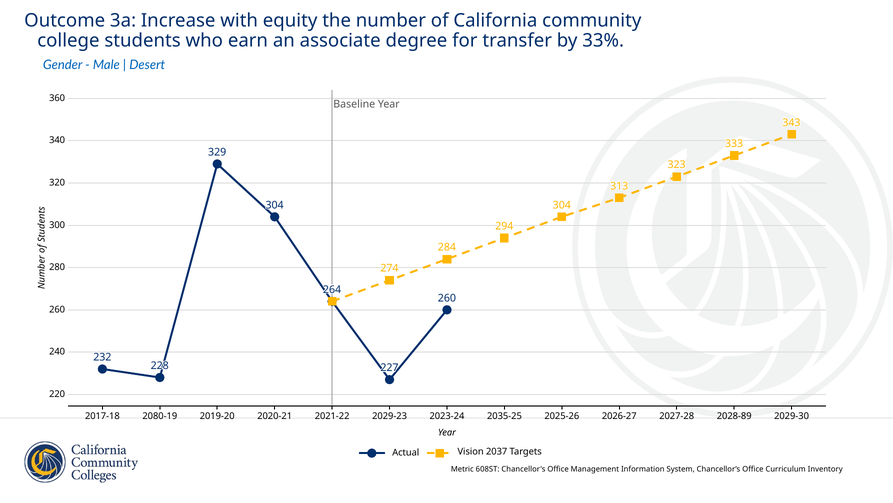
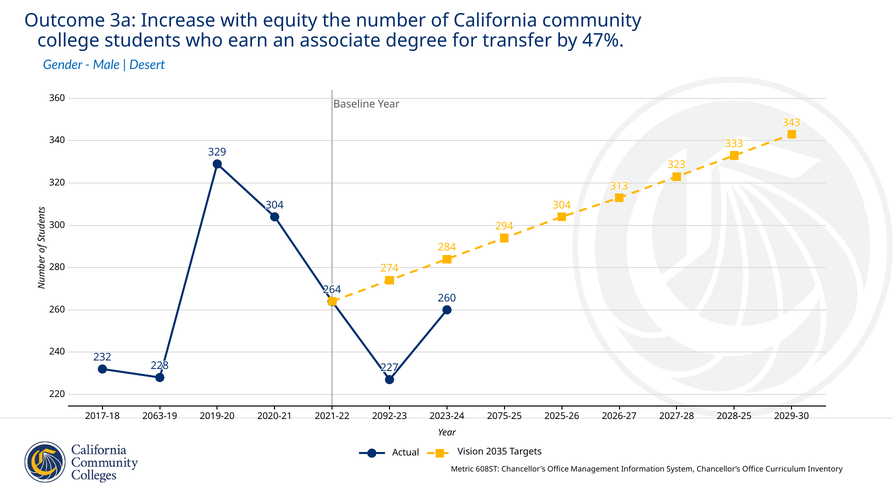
33%: 33% -> 47%
2080-19: 2080-19 -> 2063-19
2029-23: 2029-23 -> 2092-23
2035-25: 2035-25 -> 2075-25
2028-89: 2028-89 -> 2028-25
2037: 2037 -> 2035
